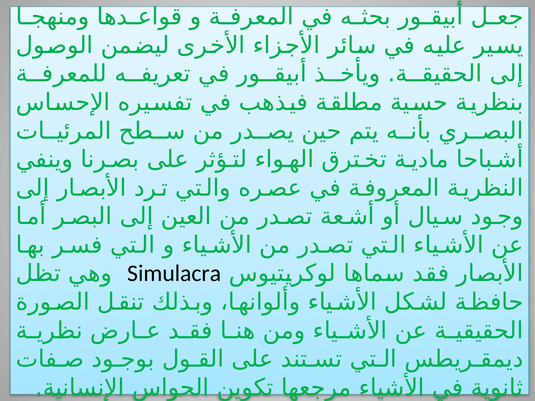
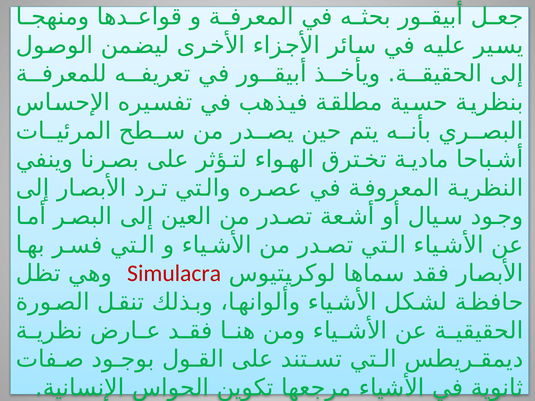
Simulacra colour: black -> red
